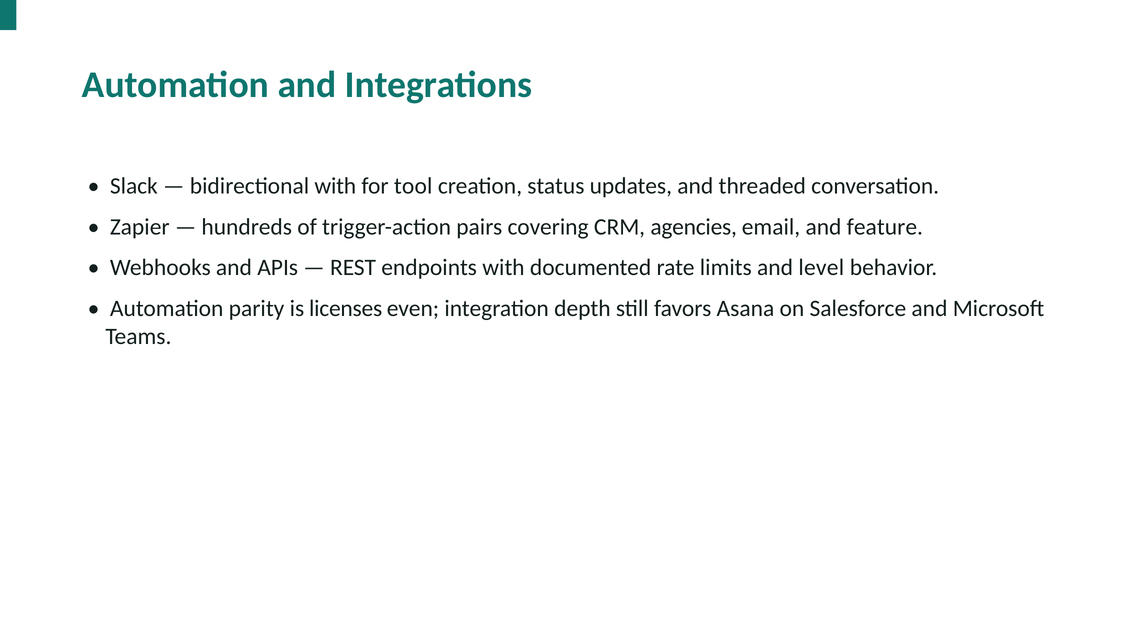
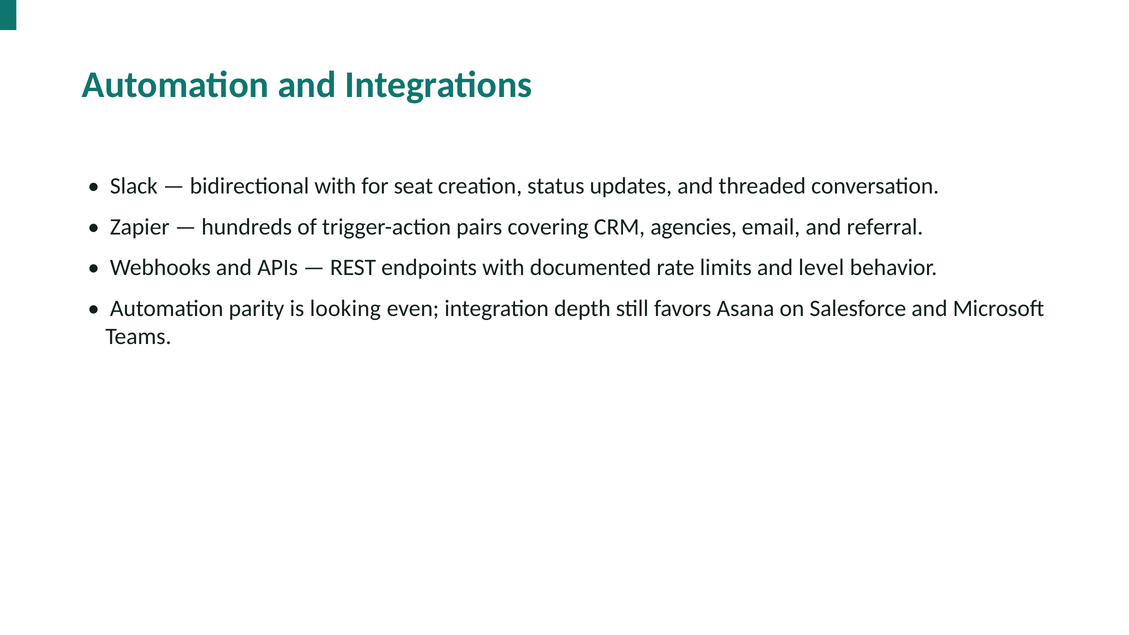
tool: tool -> seat
feature: feature -> referral
licenses: licenses -> looking
